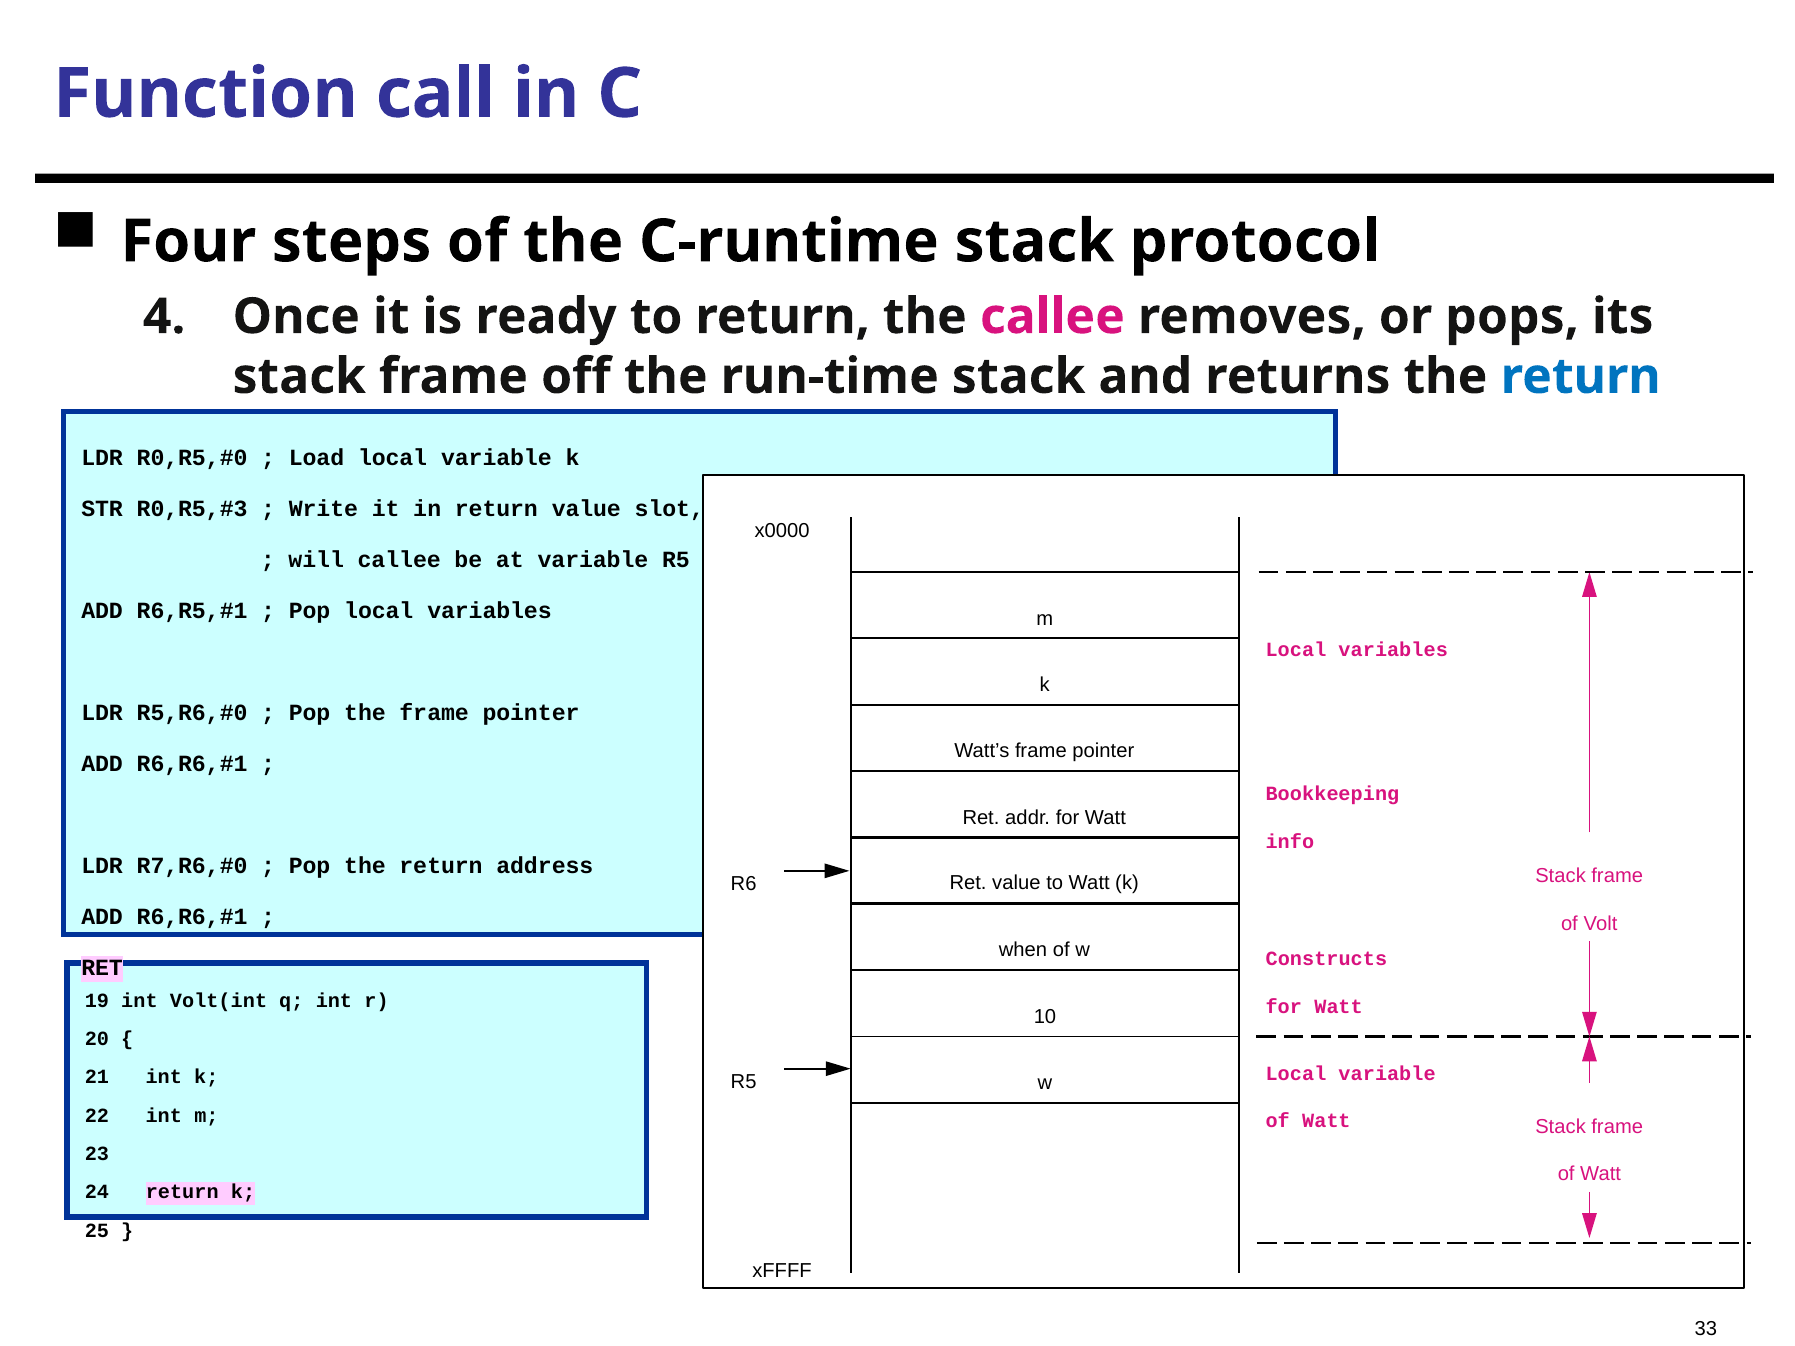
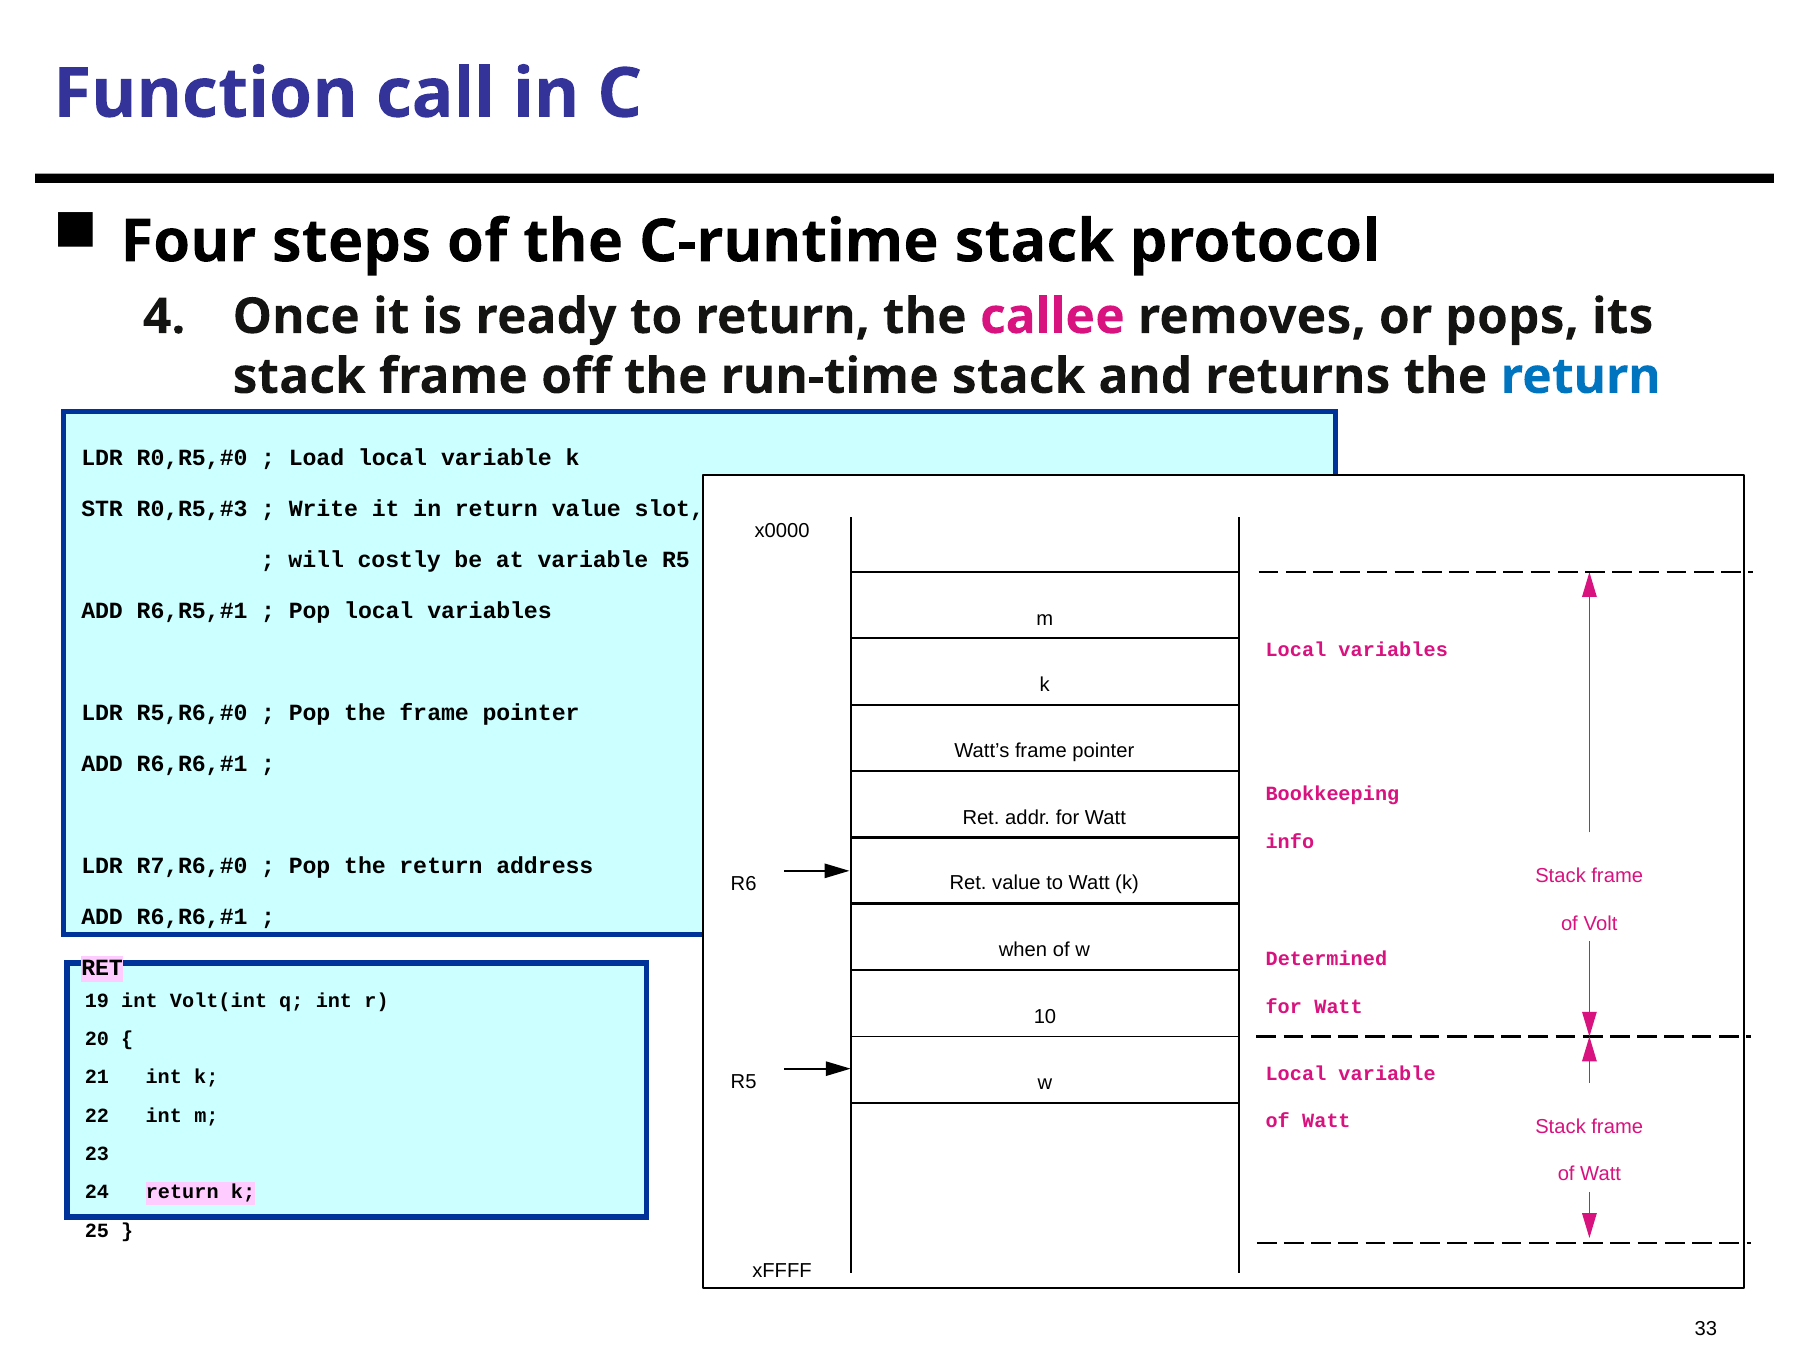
will callee: callee -> costly
Constructs: Constructs -> Determined
